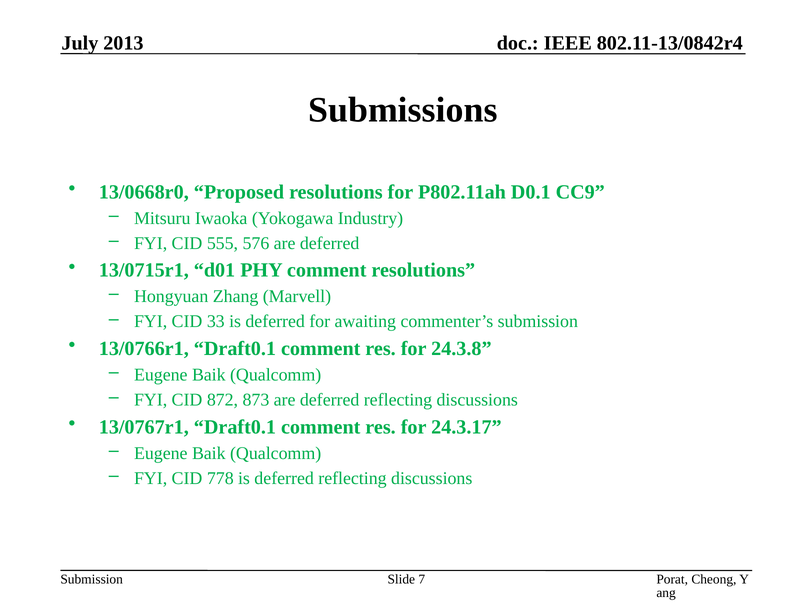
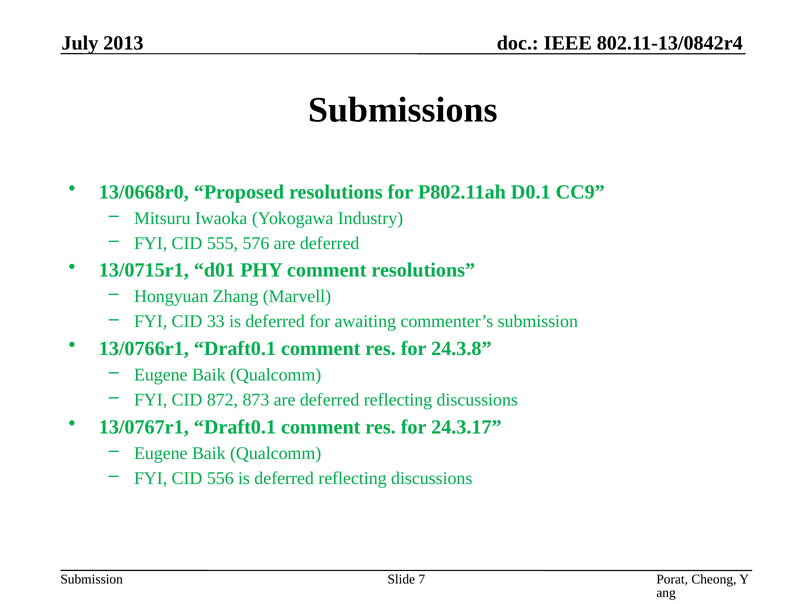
778: 778 -> 556
